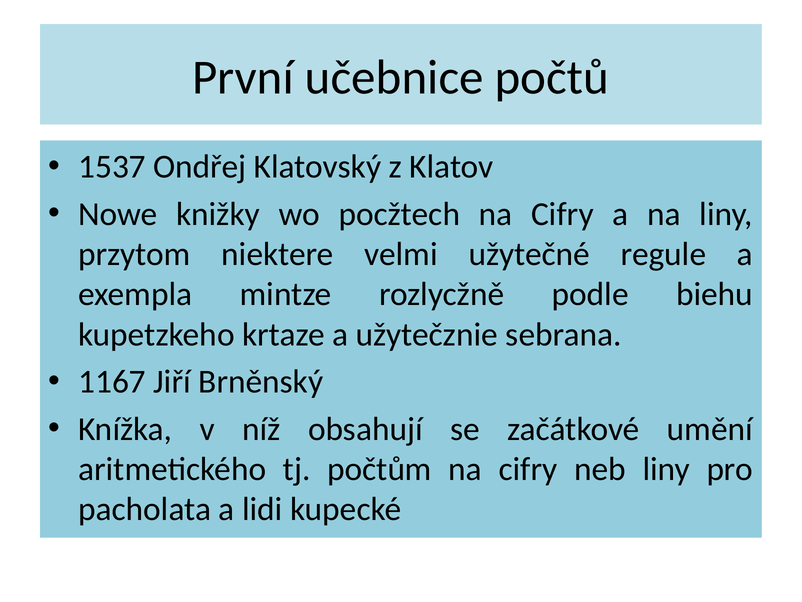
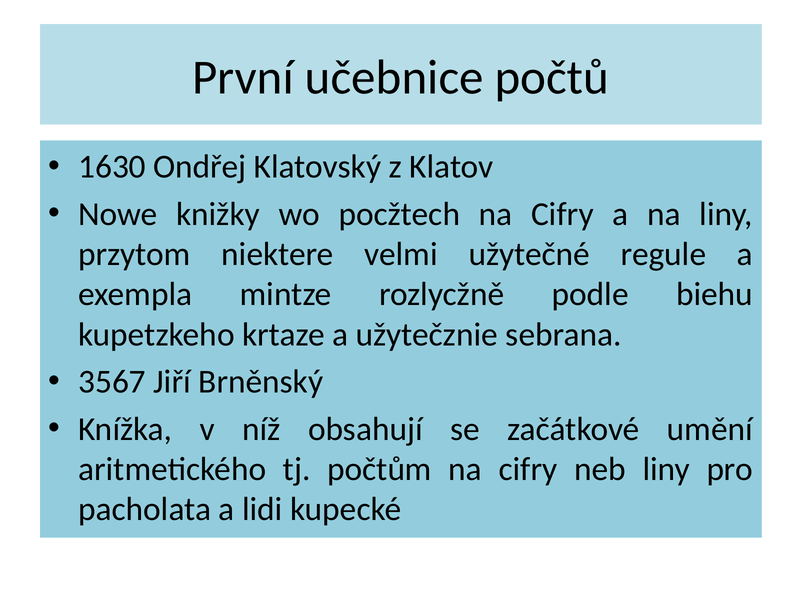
1537: 1537 -> 1630
1167: 1167 -> 3567
